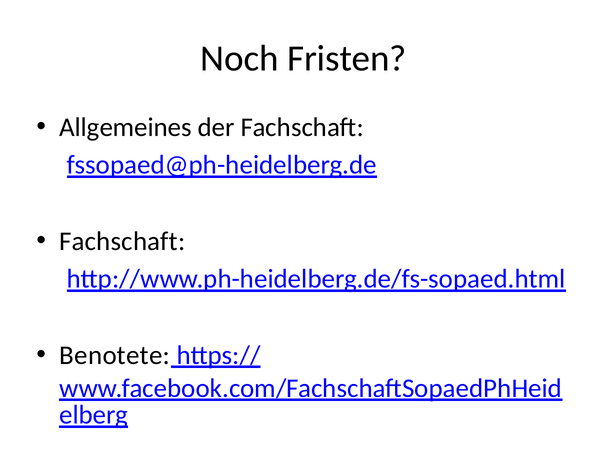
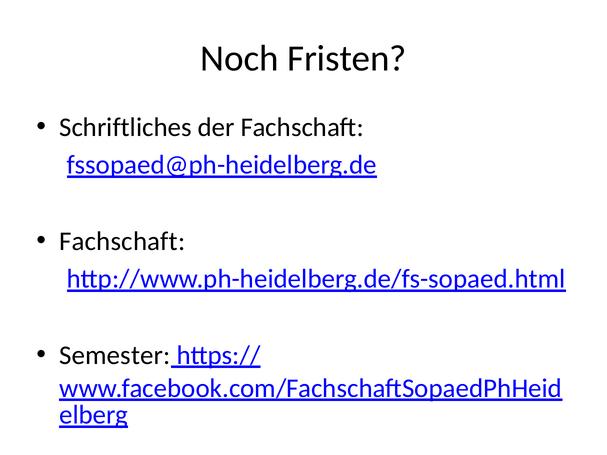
Allgemeines: Allgemeines -> Schriftliches
Benotete: Benotete -> Semester
